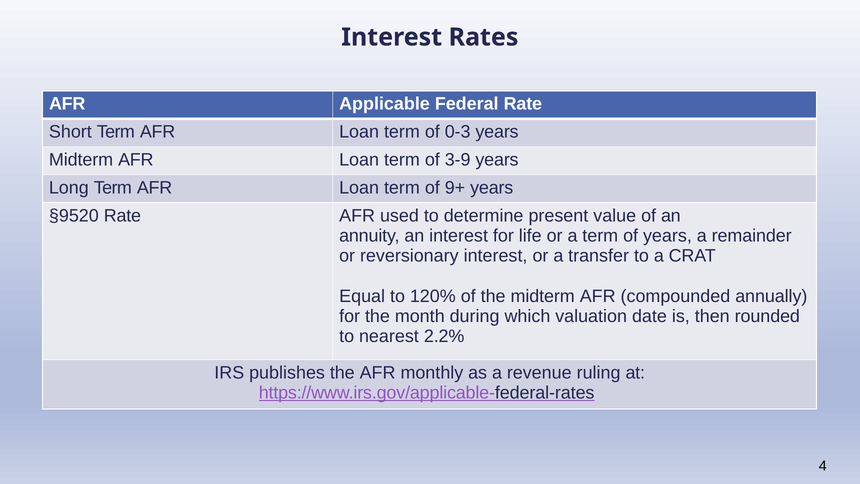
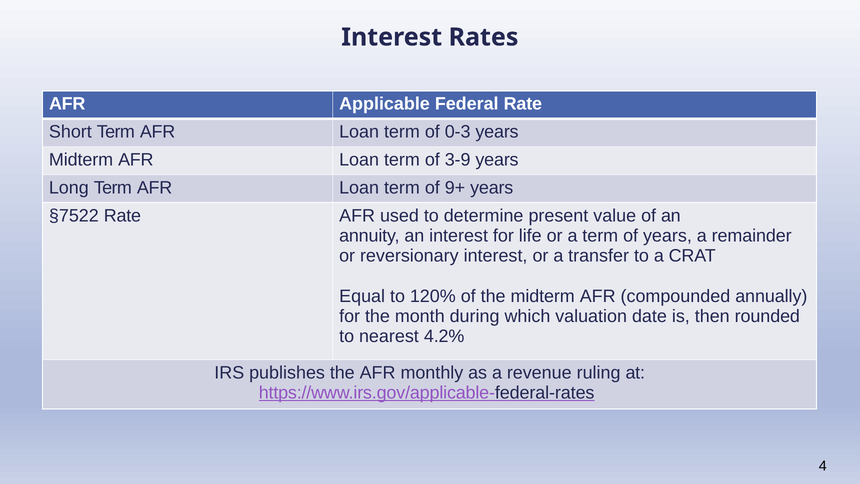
§9520: §9520 -> §7522
2.2%: 2.2% -> 4.2%
